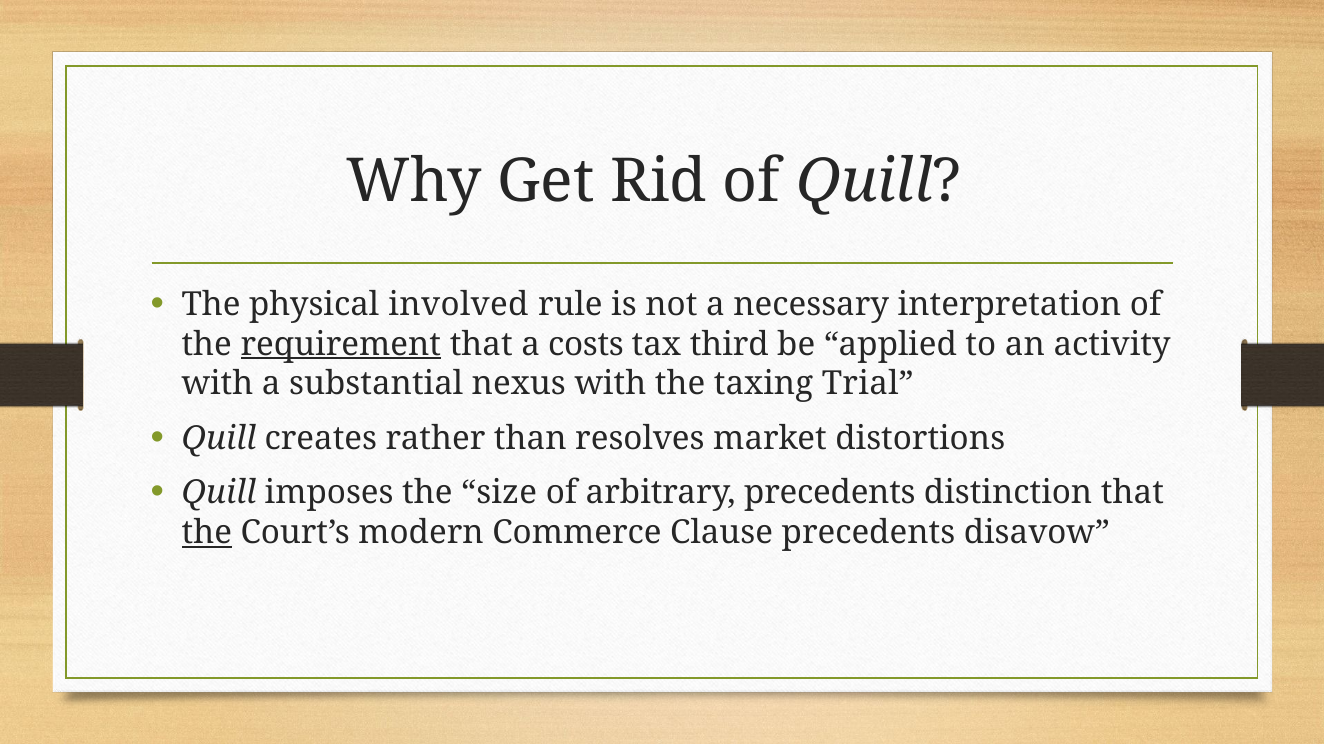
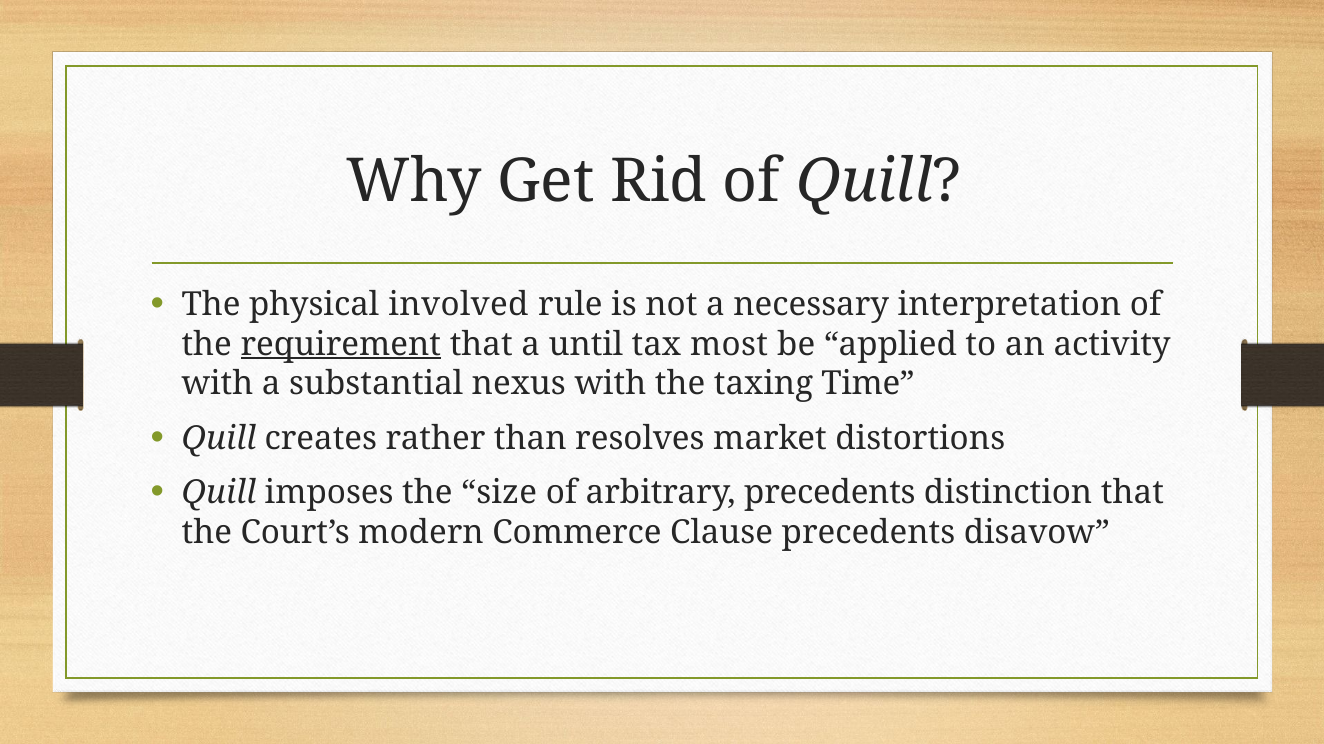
costs: costs -> until
third: third -> most
Trial: Trial -> Time
the at (207, 533) underline: present -> none
